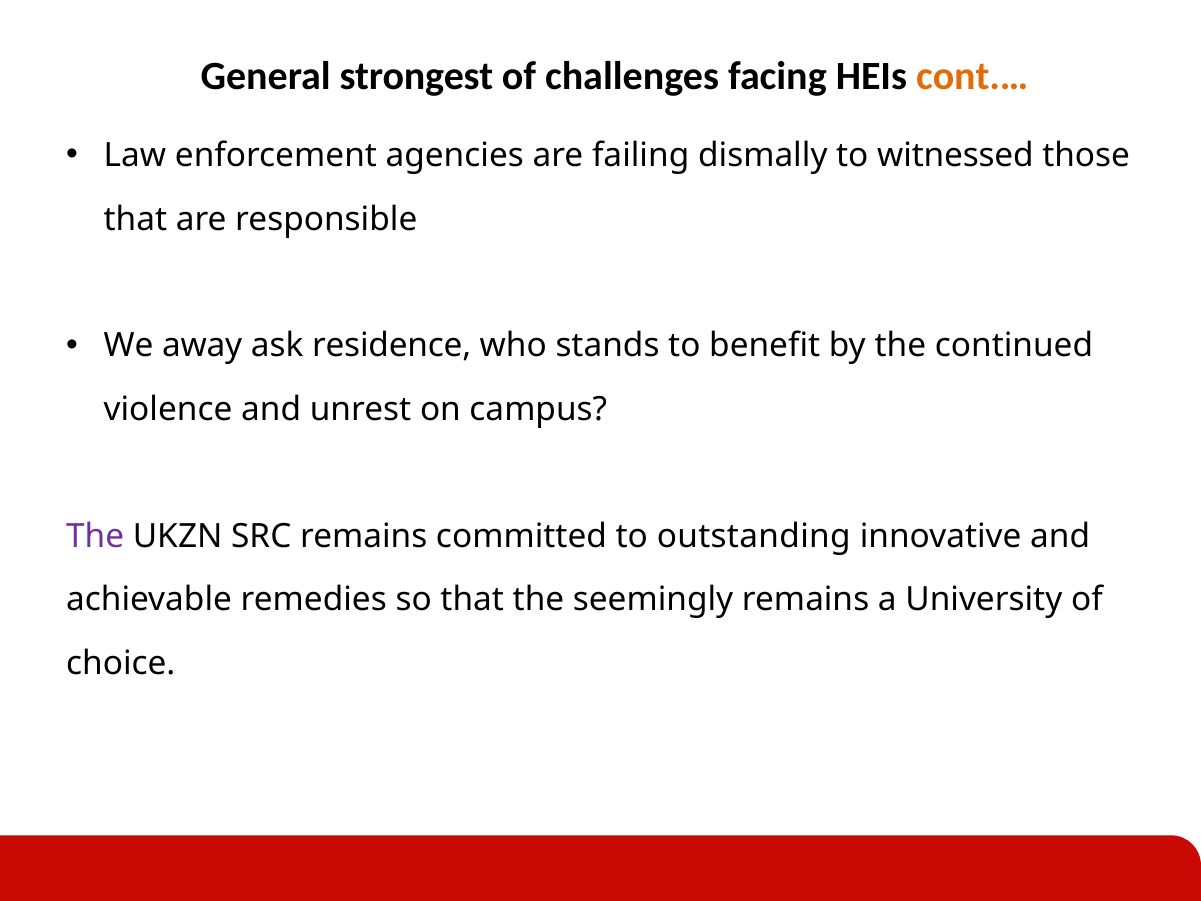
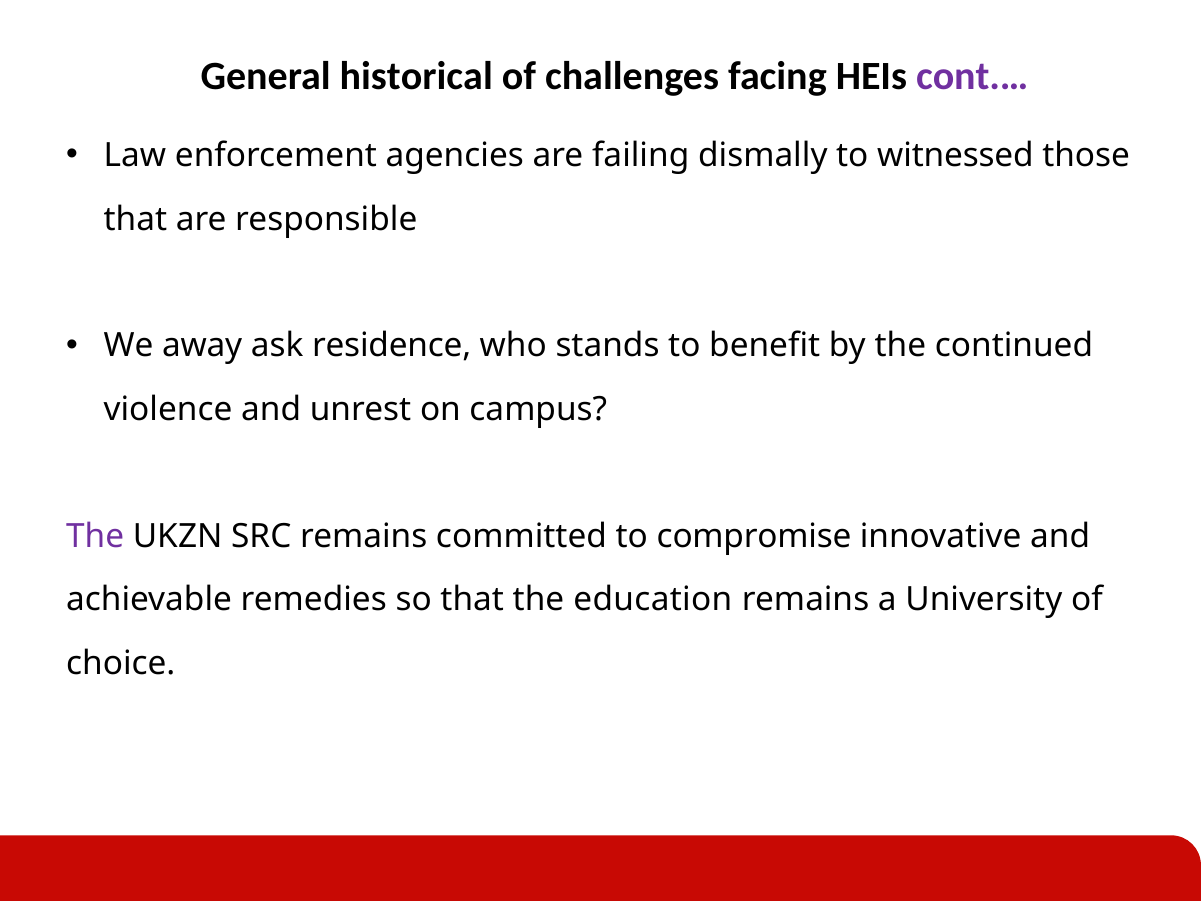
strongest: strongest -> historical
cont.… colour: orange -> purple
outstanding: outstanding -> compromise
seemingly: seemingly -> education
